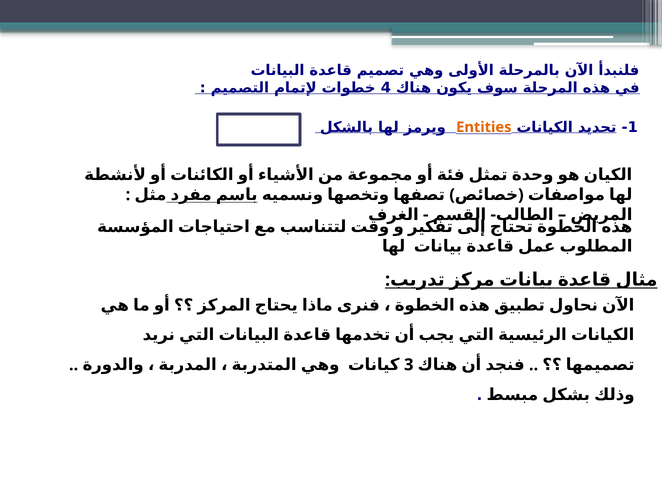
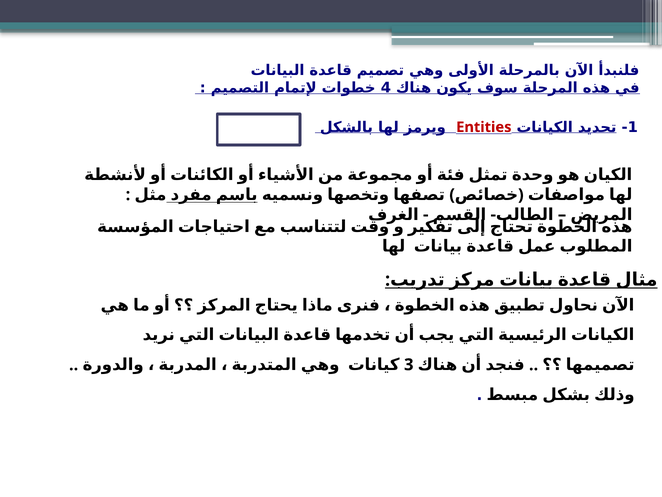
Entities colour: orange -> red
